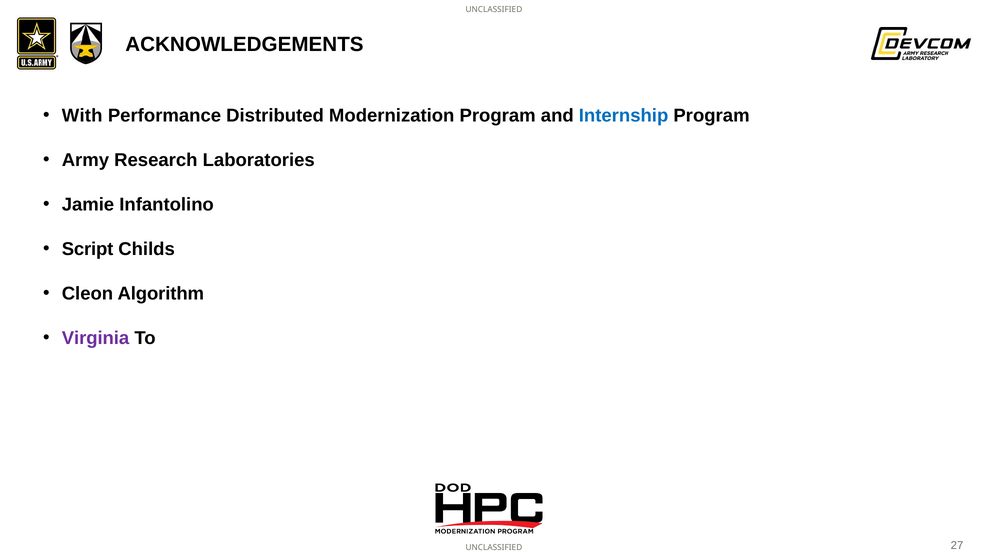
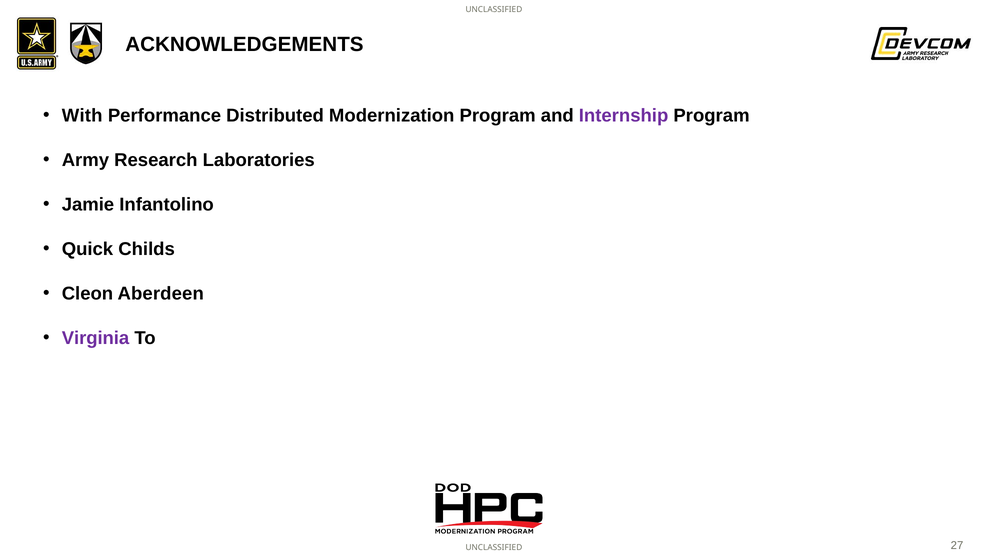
Internship colour: blue -> purple
Script: Script -> Quick
Algorithm: Algorithm -> Aberdeen
